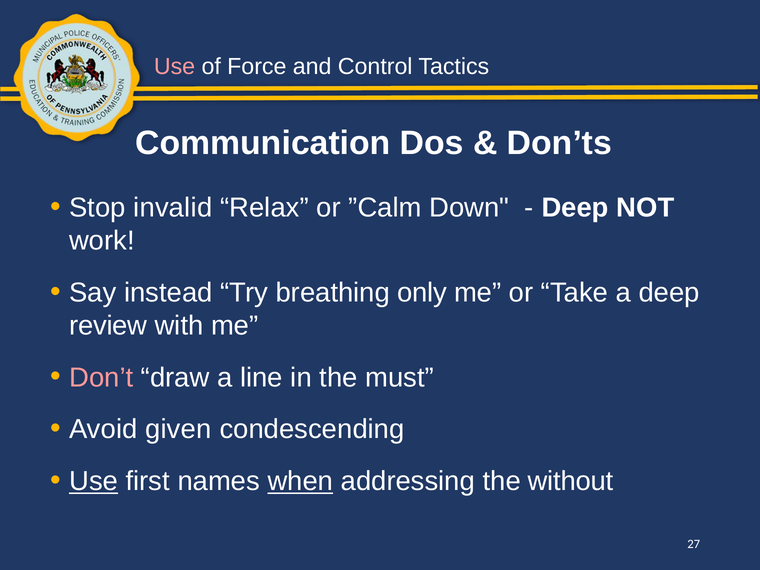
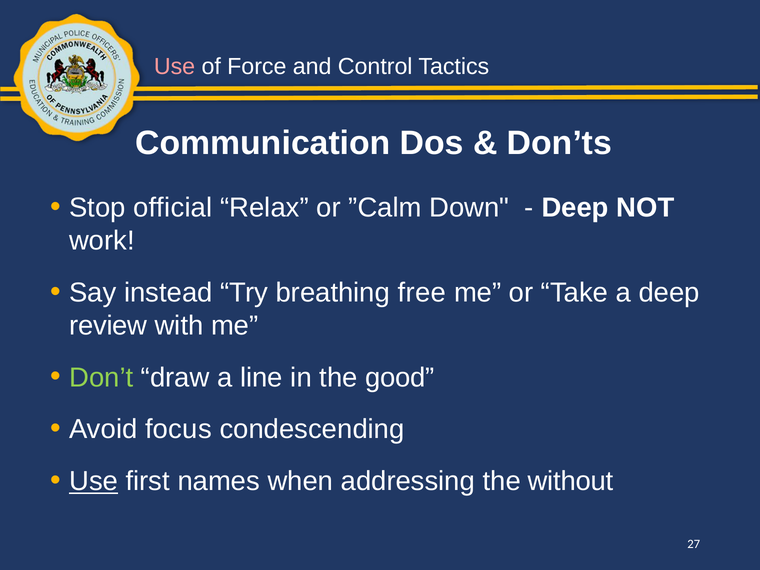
invalid: invalid -> official
only: only -> free
Don’t colour: pink -> light green
must: must -> good
given: given -> focus
when underline: present -> none
